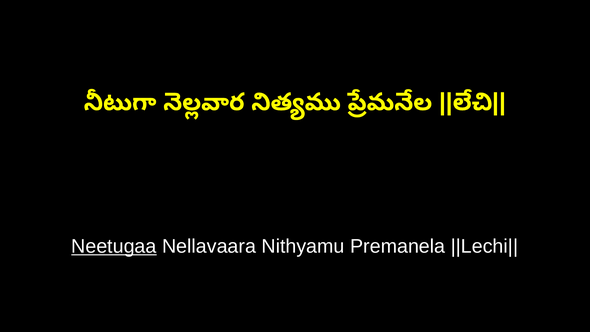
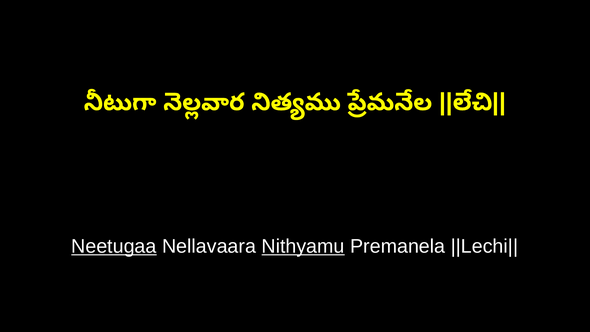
Nithyamu underline: none -> present
